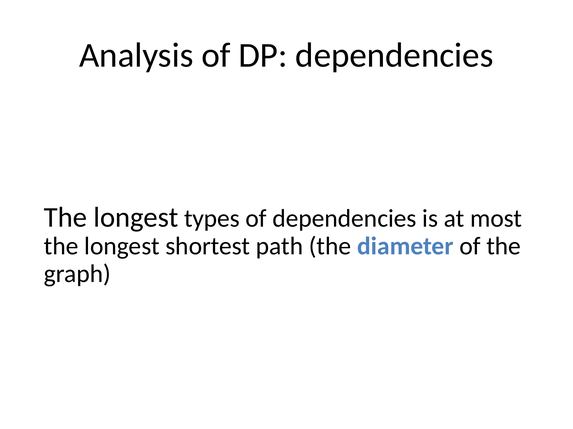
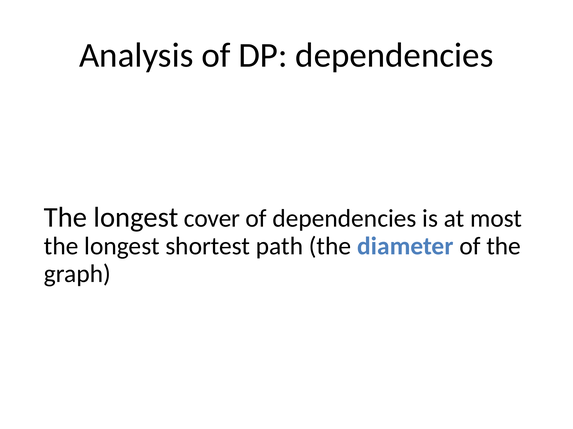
types: types -> cover
